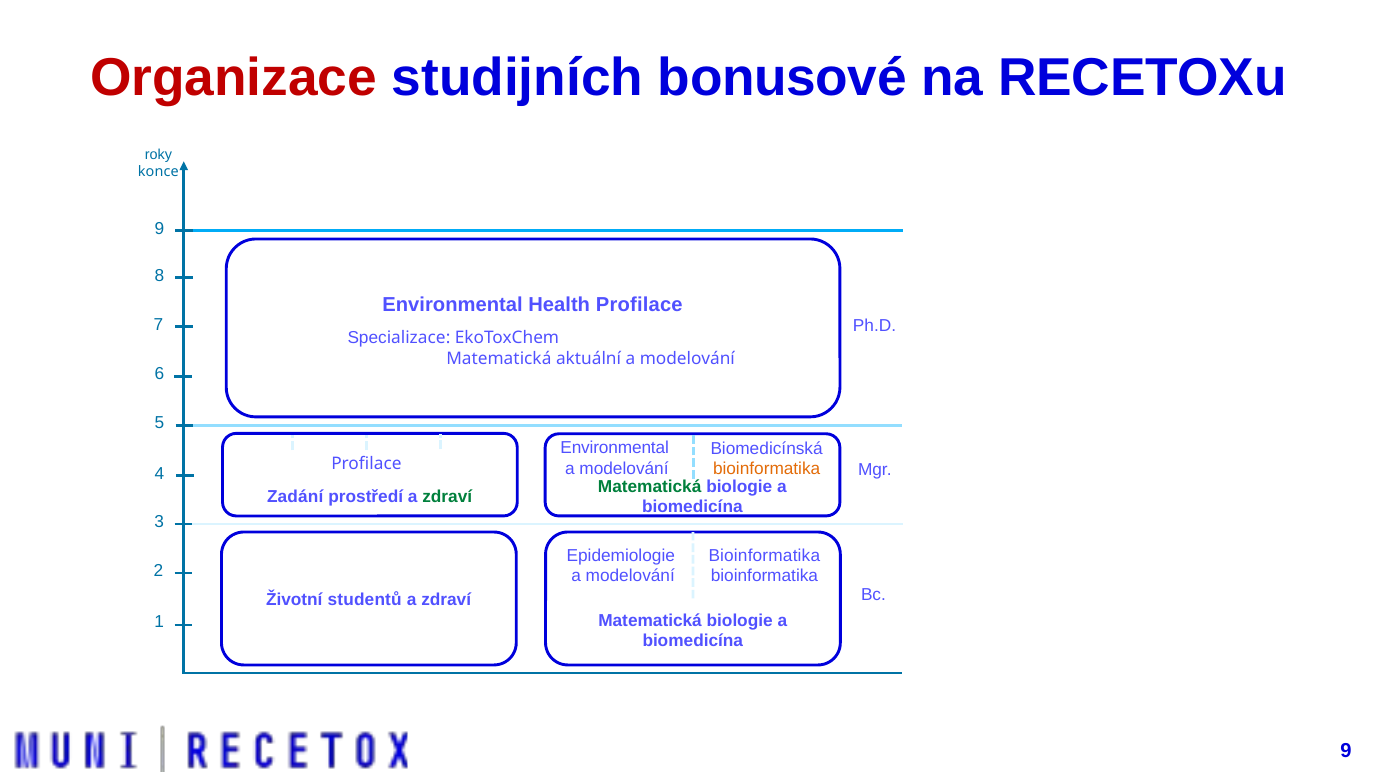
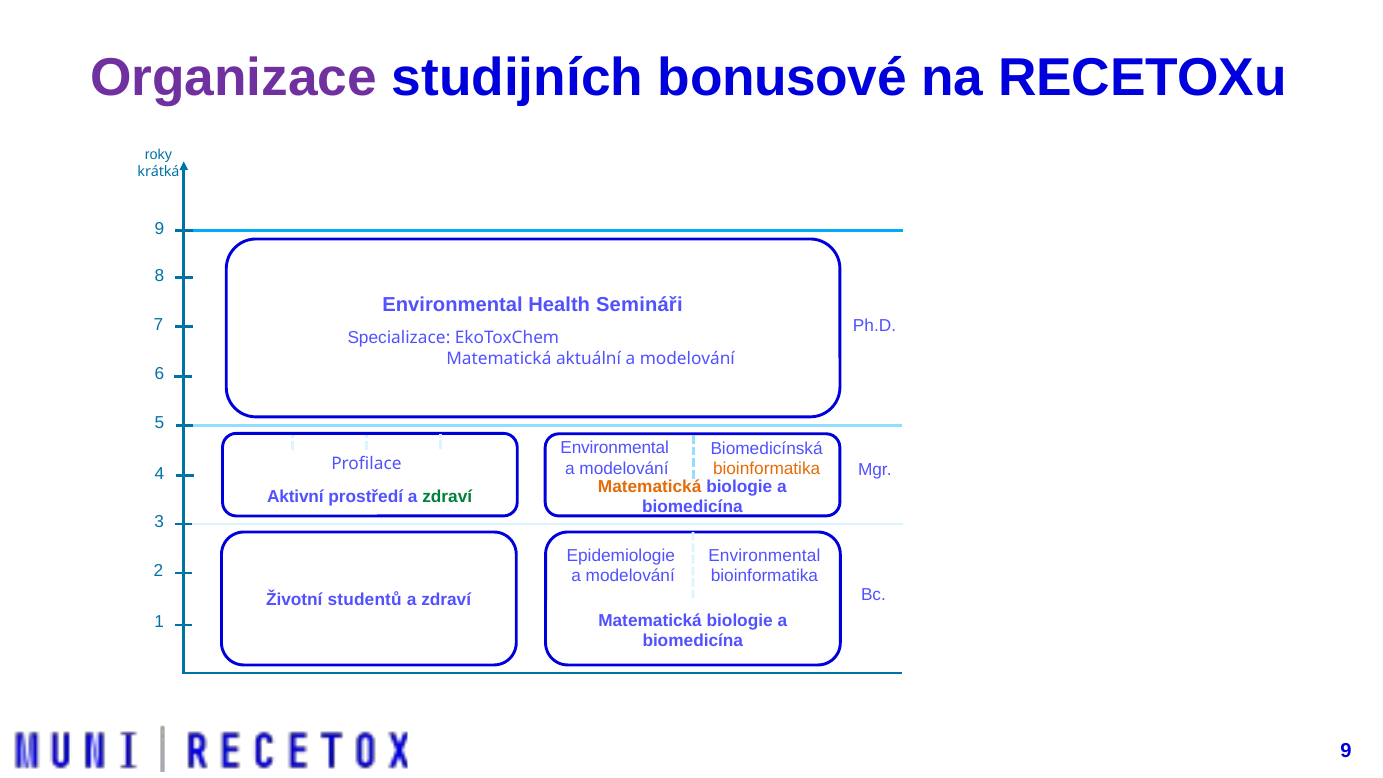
Organizace colour: red -> purple
konce: konce -> krátká
Health Profilace: Profilace -> Semináři
Matematická at (650, 486) colour: green -> orange
Zadání: Zadání -> Aktivní
Bioinformatika at (764, 555): Bioinformatika -> Environmental
